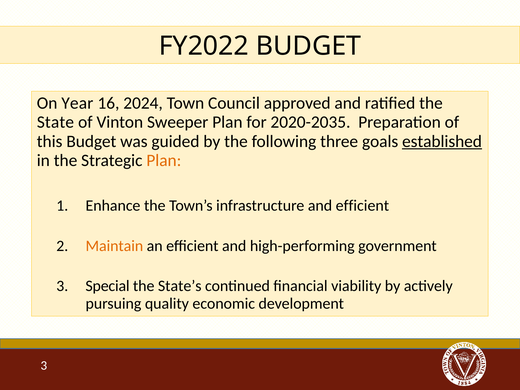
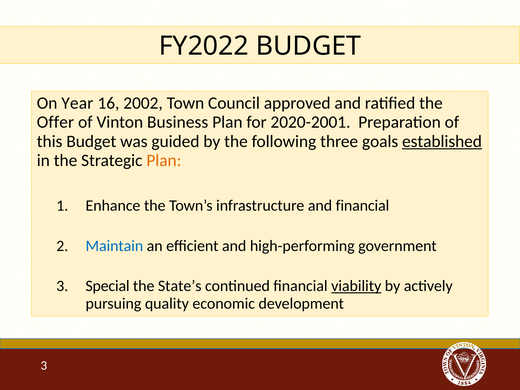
2024: 2024 -> 2002
State: State -> Offer
Sweeper: Sweeper -> Business
2020-2035: 2020-2035 -> 2020-2001
and efficient: efficient -> financial
Maintain colour: orange -> blue
viability underline: none -> present
